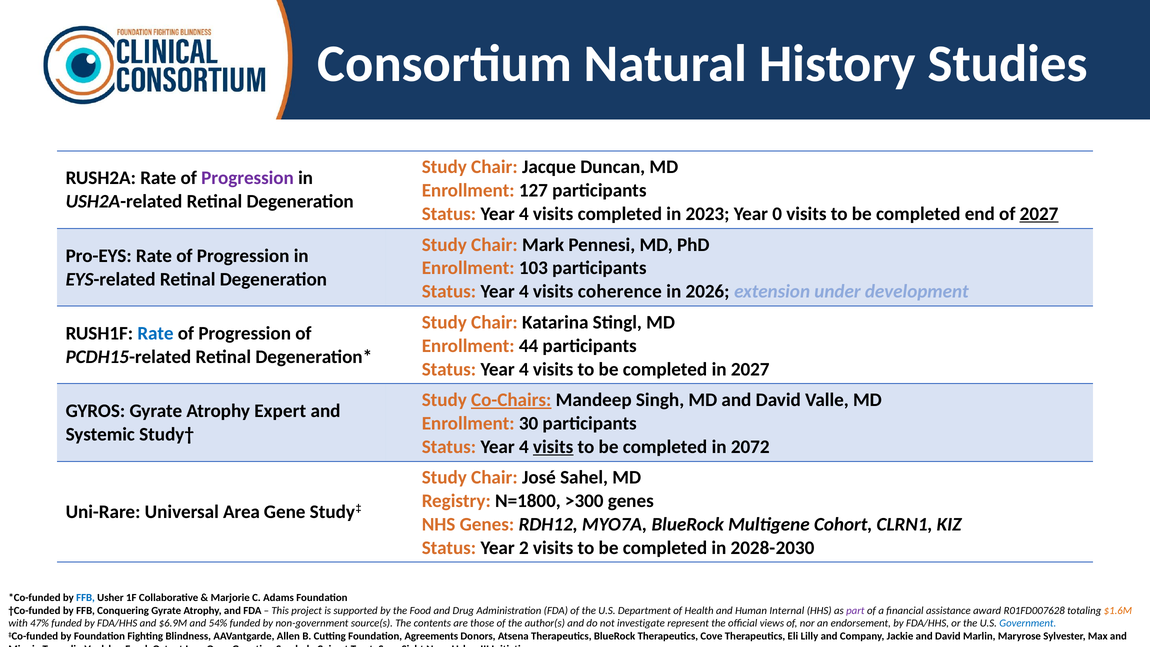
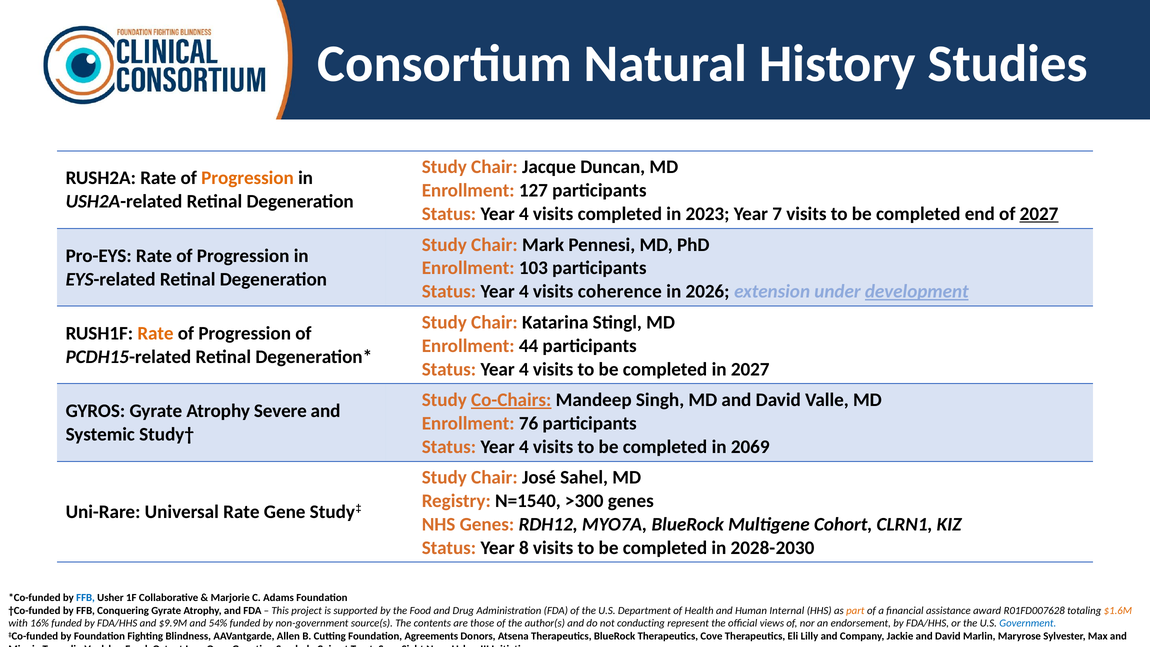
Progression at (248, 178) colour: purple -> orange
0: 0 -> 7
development underline: none -> present
Rate at (156, 333) colour: blue -> orange
Expert: Expert -> Severe
30: 30 -> 76
visits at (553, 447) underline: present -> none
2072: 2072 -> 2069
N=1800: N=1800 -> N=1540
Universal Area: Area -> Rate
2: 2 -> 8
part colour: purple -> orange
47%: 47% -> 16%
$6.9M: $6.9M -> $9.9M
investigate: investigate -> conducting
